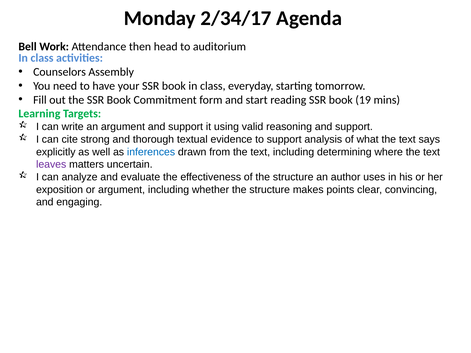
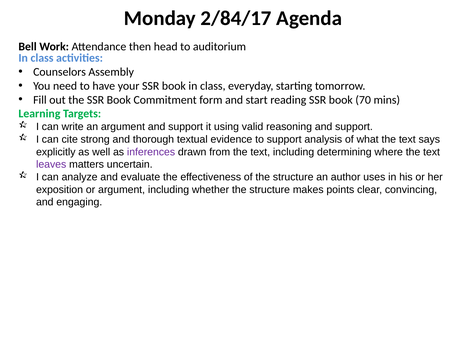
2/34/17: 2/34/17 -> 2/84/17
19: 19 -> 70
inferences colour: blue -> purple
